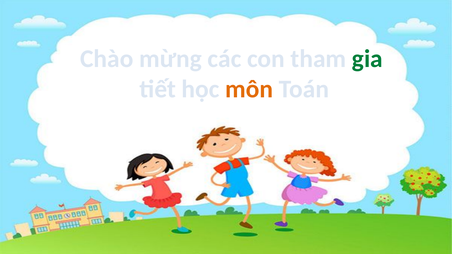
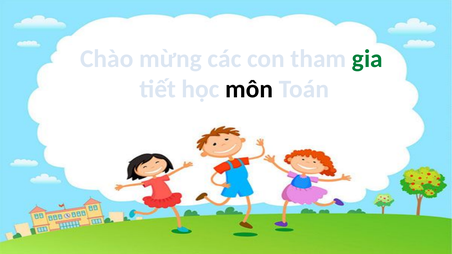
môn colour: orange -> black
